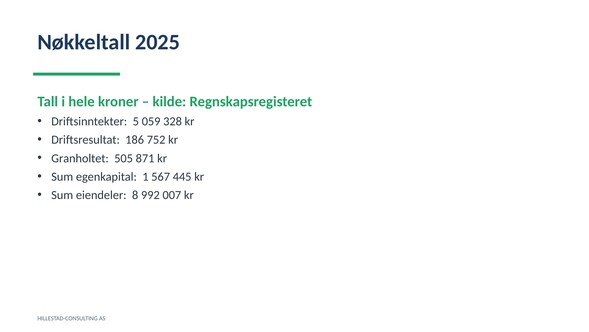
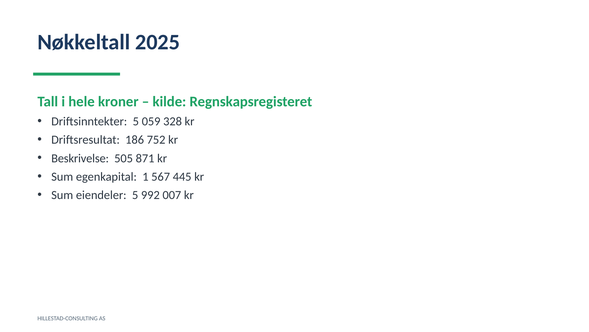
Granholtet: Granholtet -> Beskrivelse
eiendeler 8: 8 -> 5
